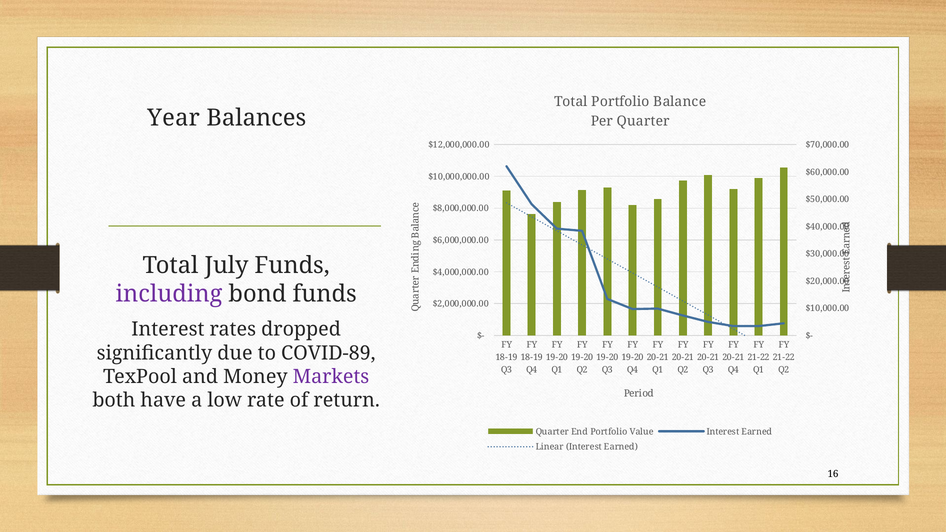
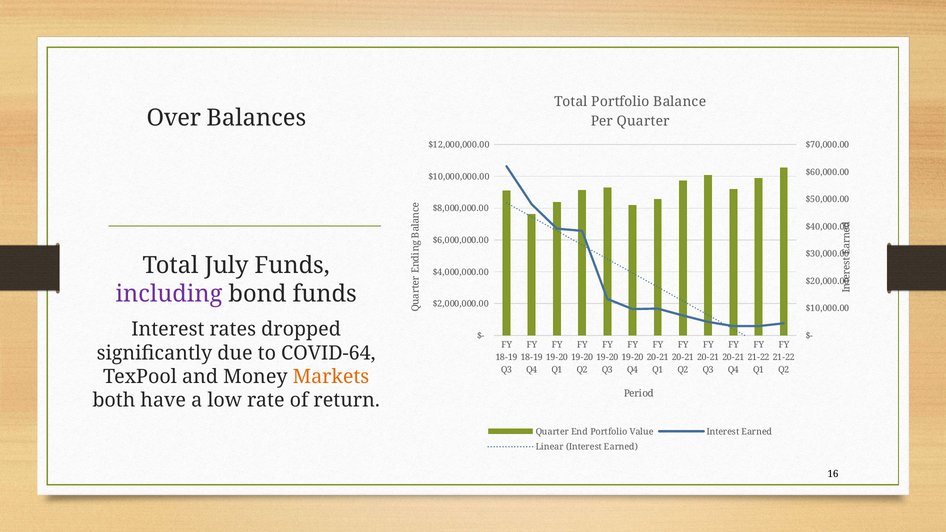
Year: Year -> Over
COVID-89: COVID-89 -> COVID-64
Markets colour: purple -> orange
